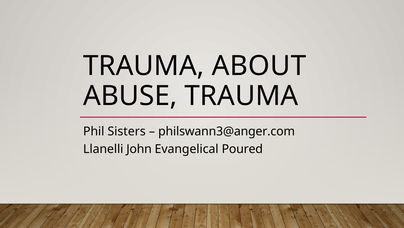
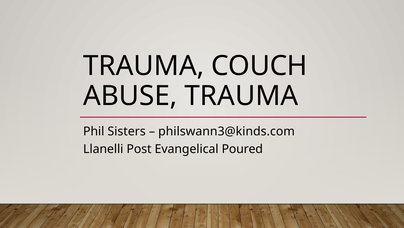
ABOUT: ABOUT -> COUCH
philswann3@anger.com: philswann3@anger.com -> philswann3@kinds.com
John: John -> Post
